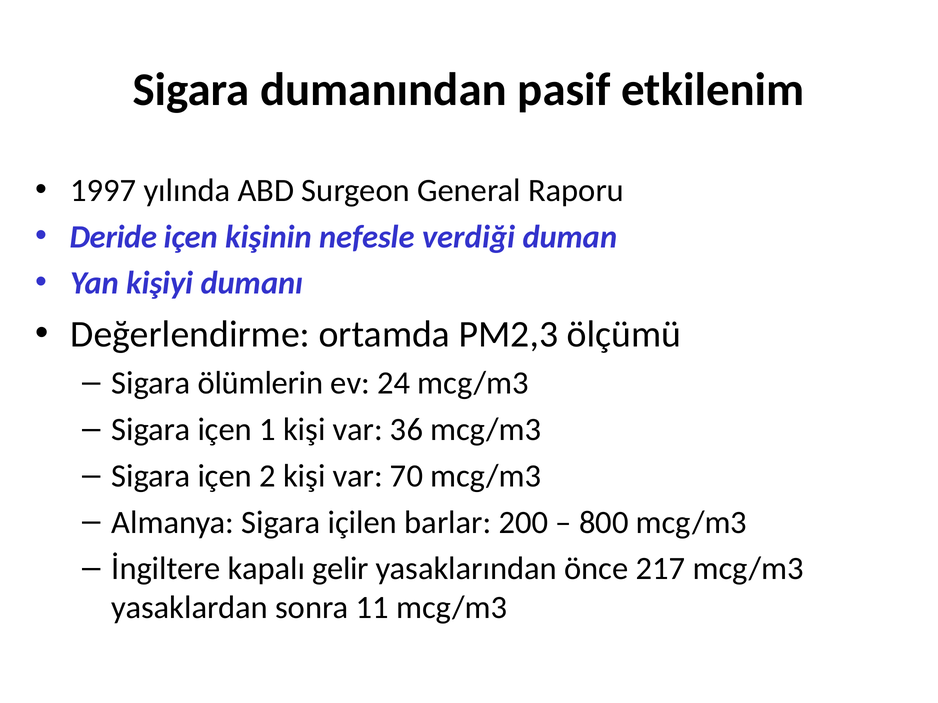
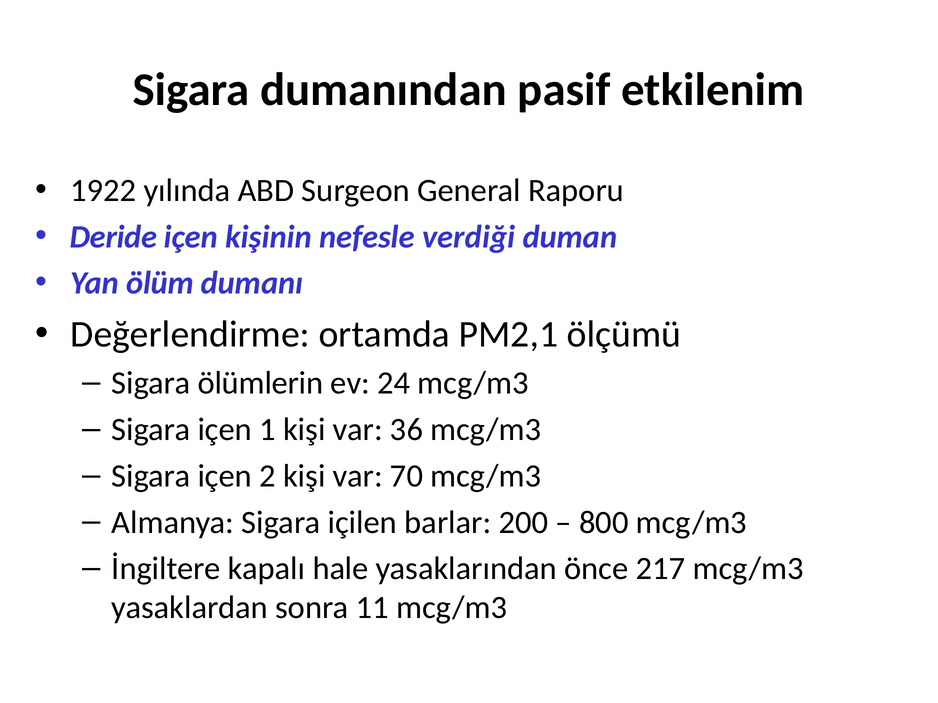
1997: 1997 -> 1922
kişiyi: kişiyi -> ölüm
PM2,3: PM2,3 -> PM2,1
gelir: gelir -> hale
